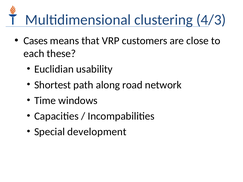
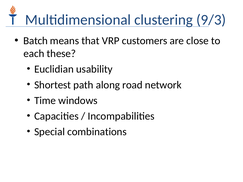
4/3: 4/3 -> 9/3
Cases: Cases -> Batch
development: development -> combinations
